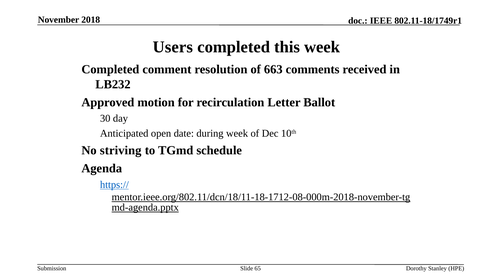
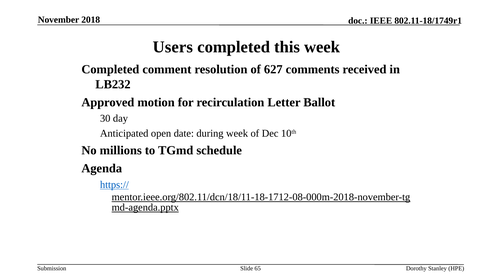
663: 663 -> 627
striving: striving -> millions
